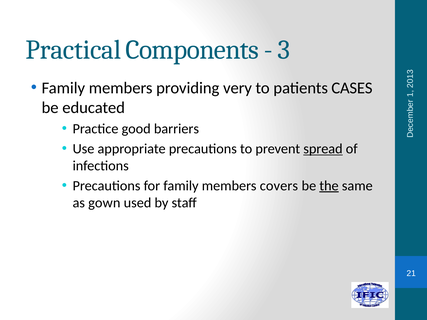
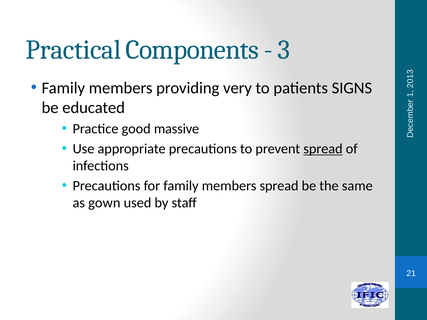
CASES: CASES -> SIGNS
barriers: barriers -> massive
members covers: covers -> spread
the underline: present -> none
